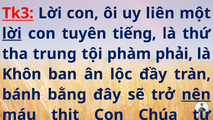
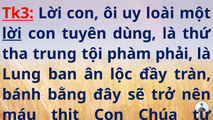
liên: liên -> loài
tiếng: tiếng -> dùng
Khôn: Khôn -> Lung
nên underline: present -> none
